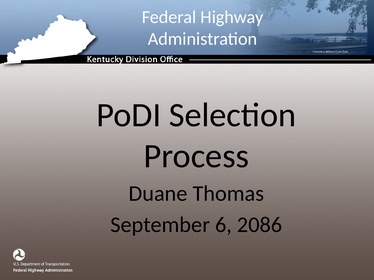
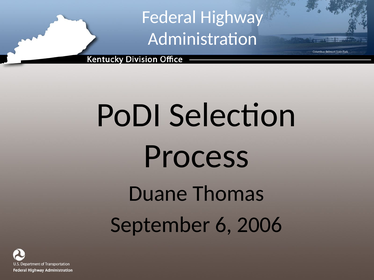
2086: 2086 -> 2006
